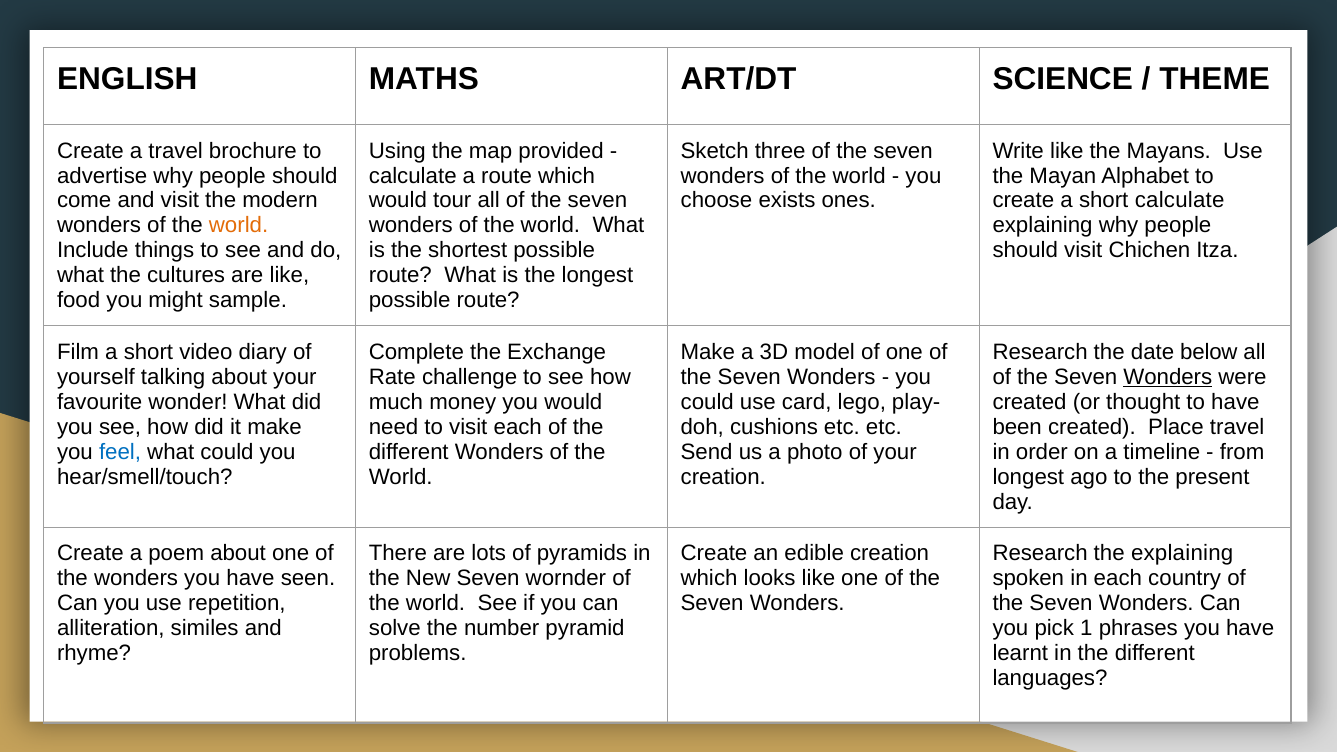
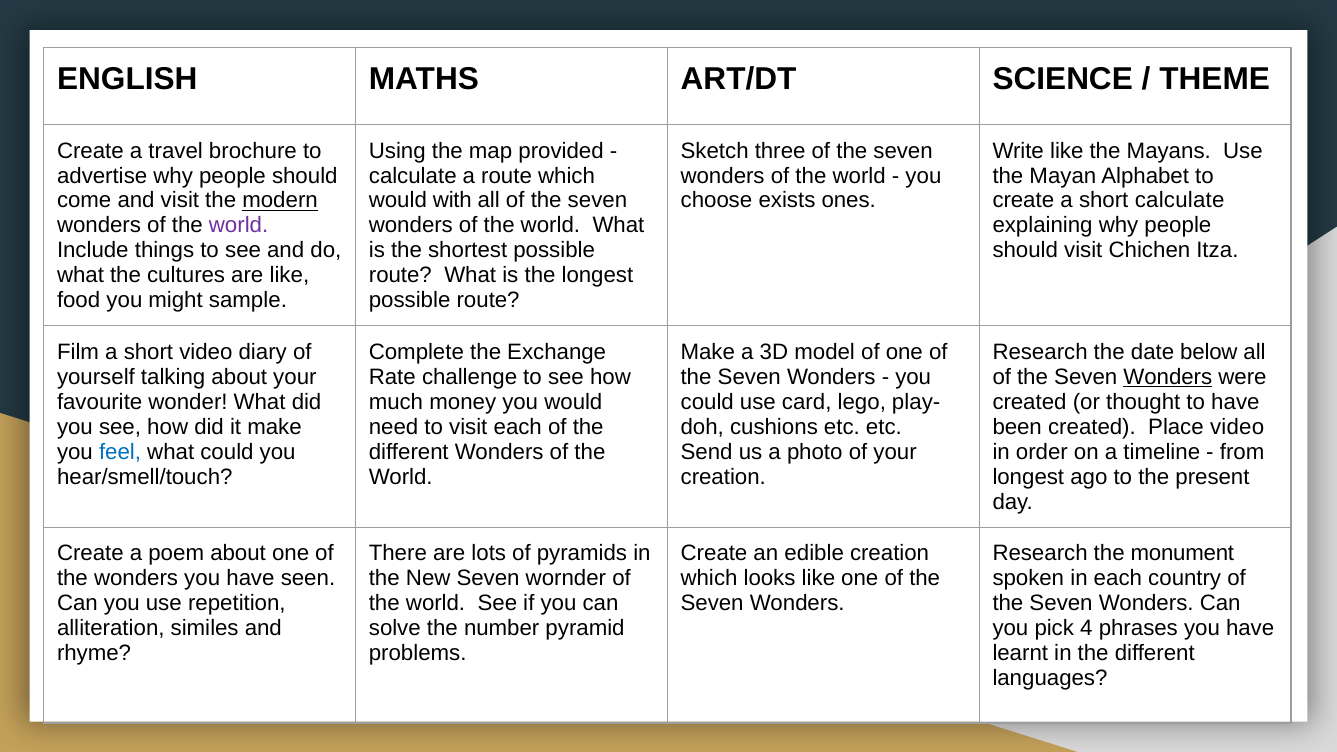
modern underline: none -> present
tour: tour -> with
world at (239, 226) colour: orange -> purple
Place travel: travel -> video
the explaining: explaining -> monument
1: 1 -> 4
